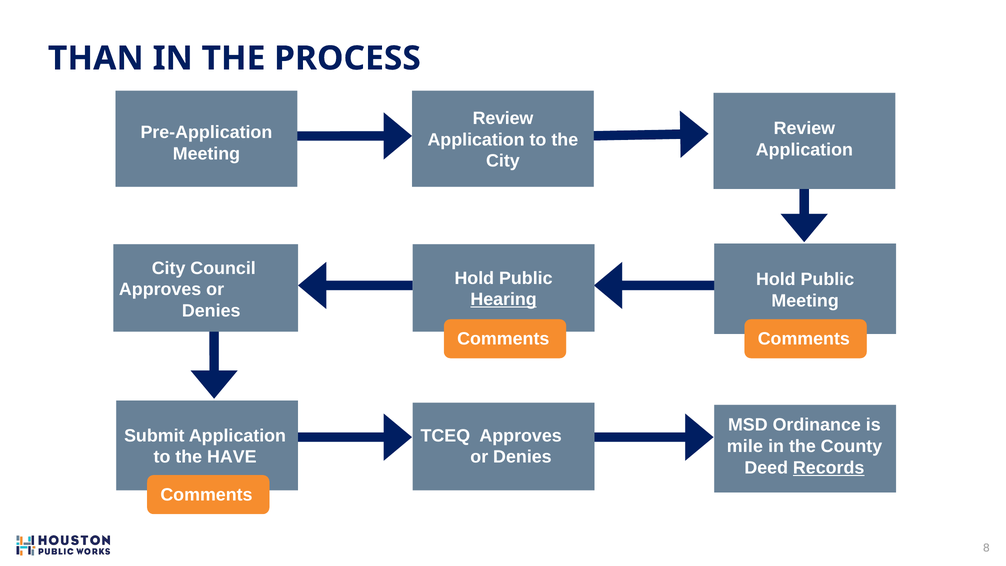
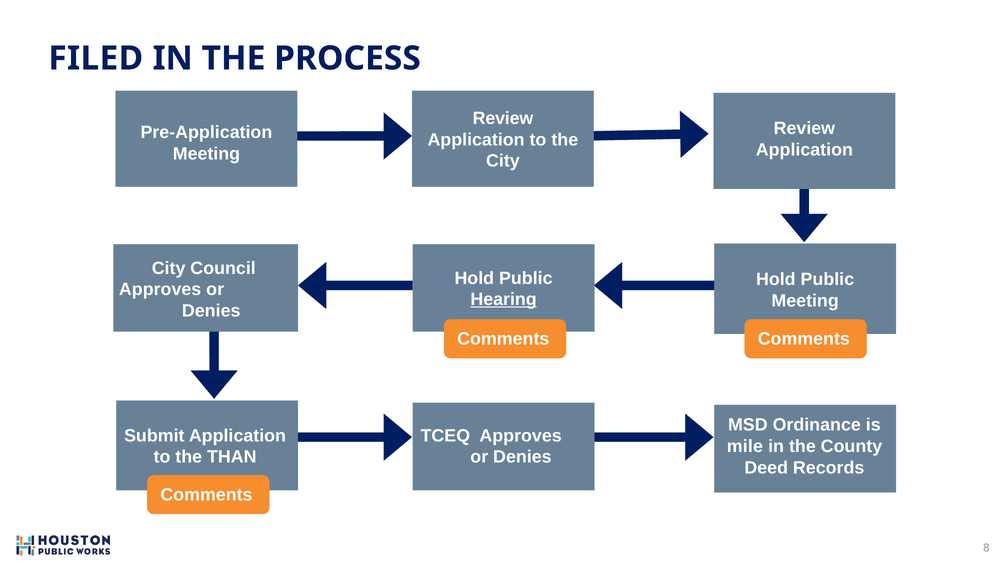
THAN: THAN -> FILED
HAVE: HAVE -> THAN
Records underline: present -> none
